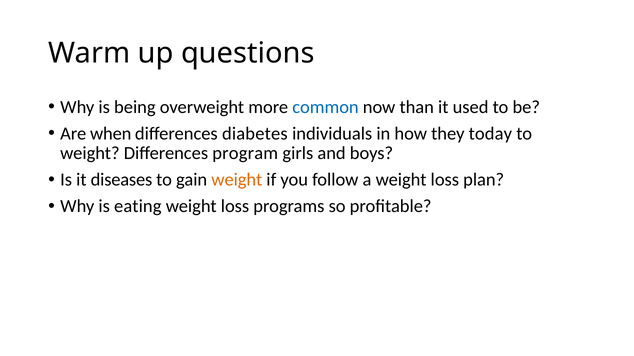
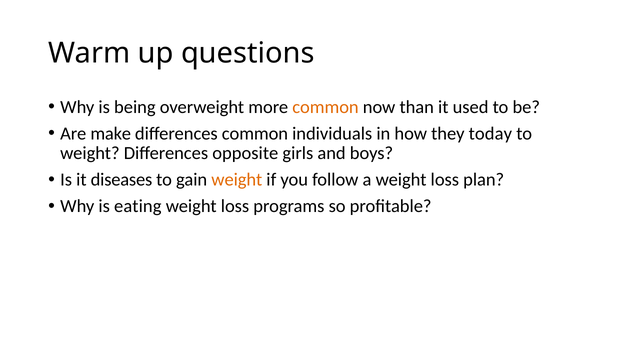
common at (326, 107) colour: blue -> orange
when: when -> make
differences diabetes: diabetes -> common
program: program -> opposite
